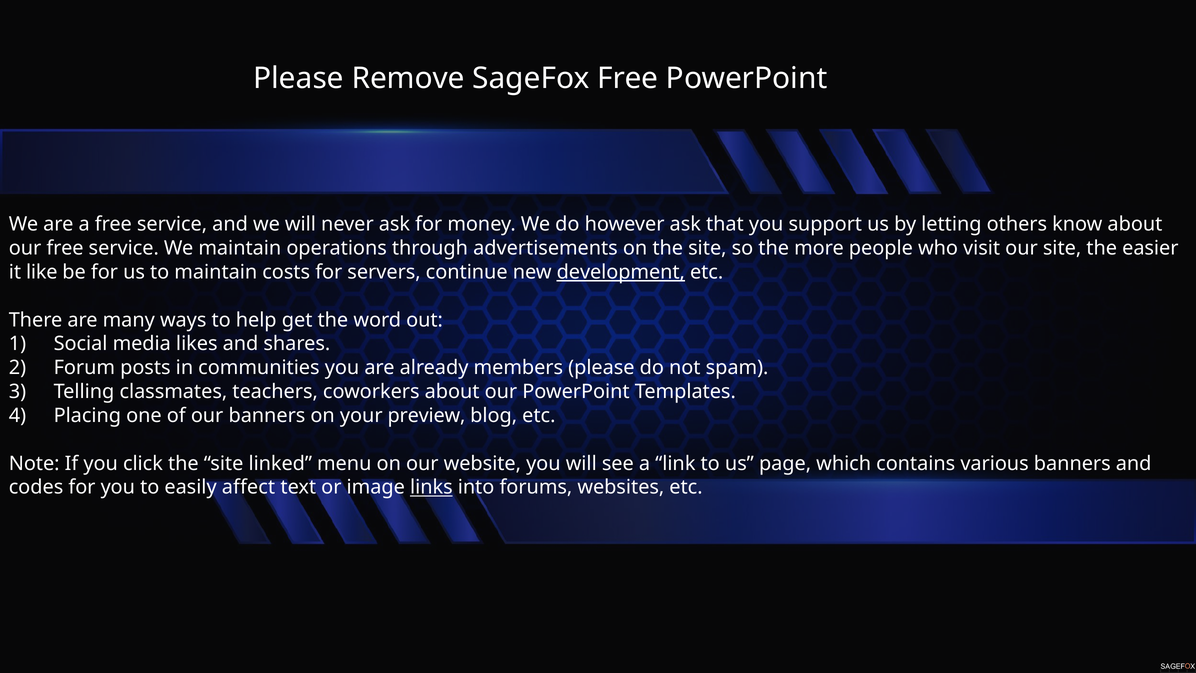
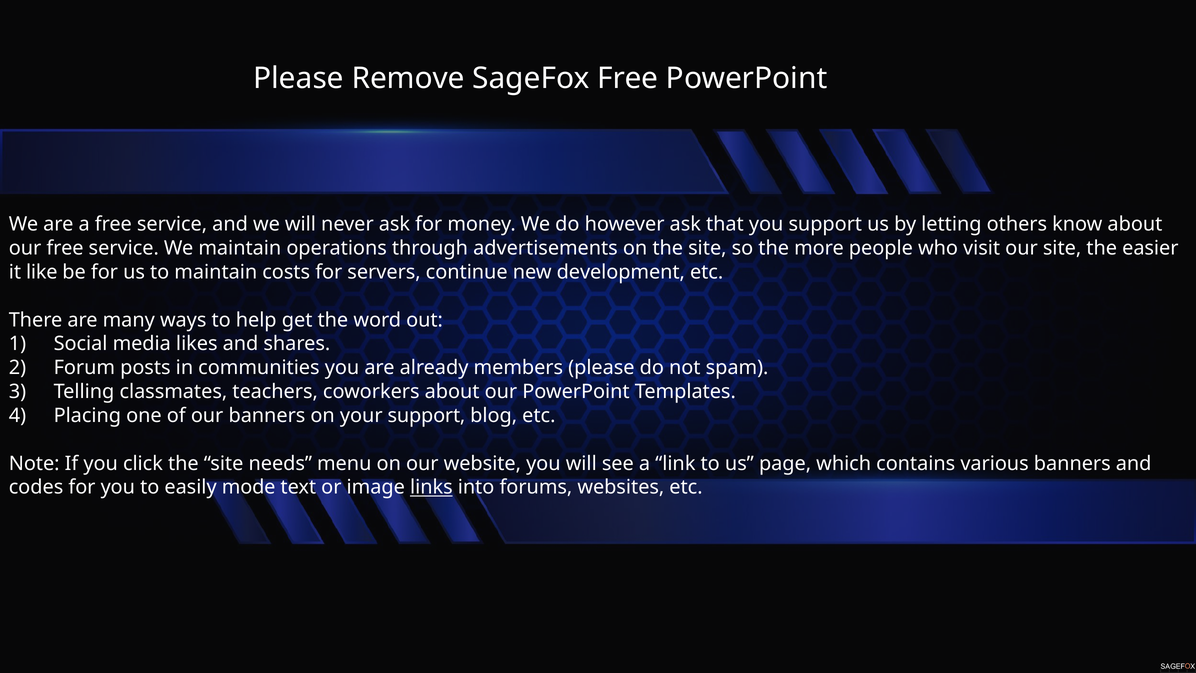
development underline: present -> none
your preview: preview -> support
linked: linked -> needs
affect: affect -> mode
